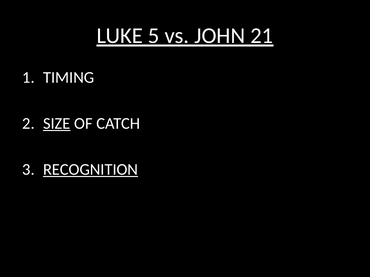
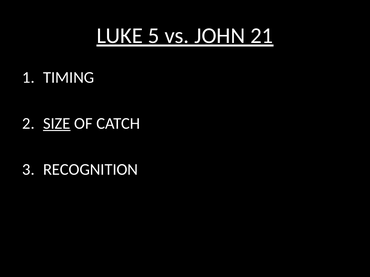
RECOGNITION underline: present -> none
